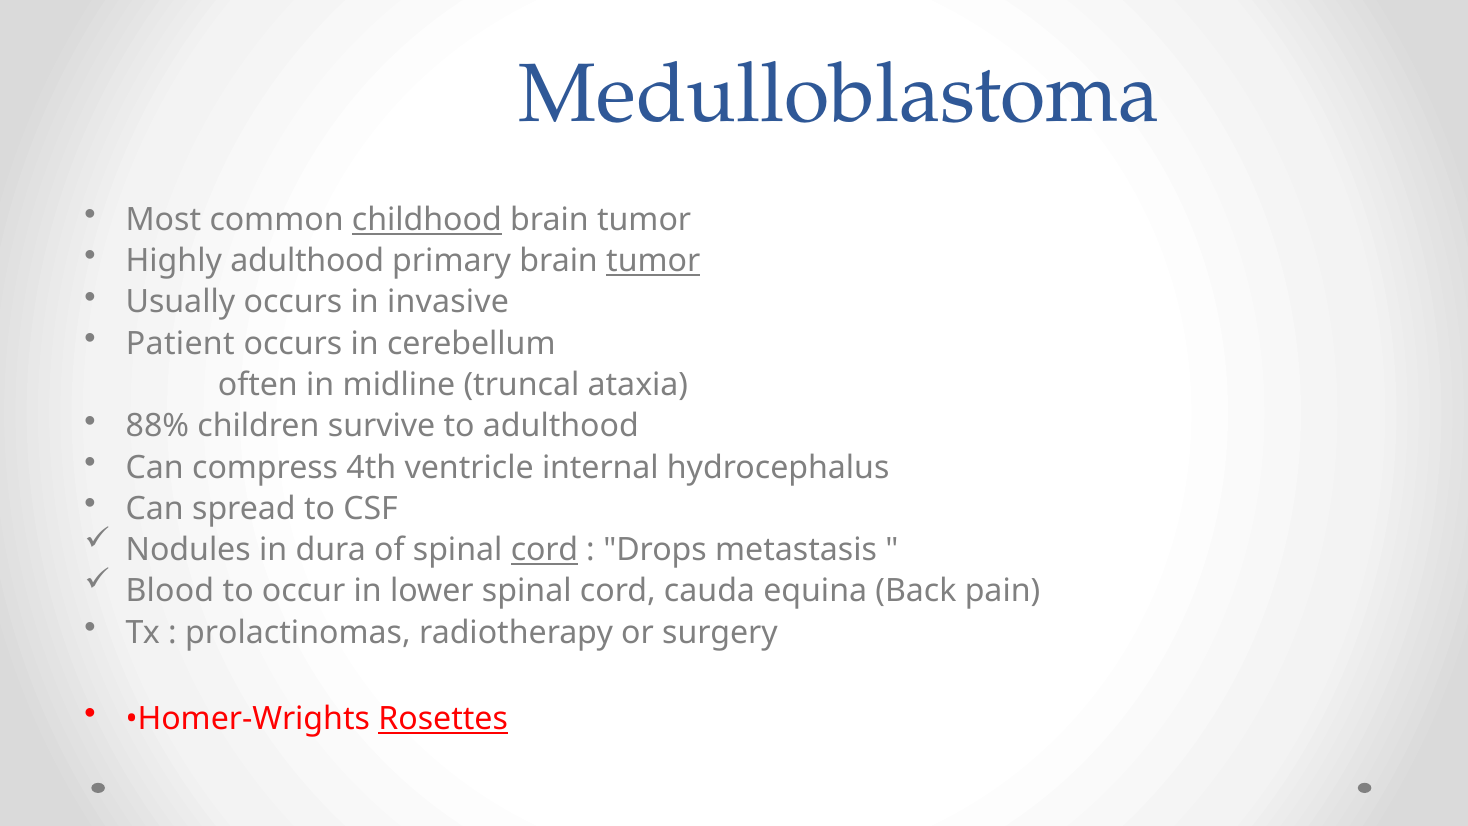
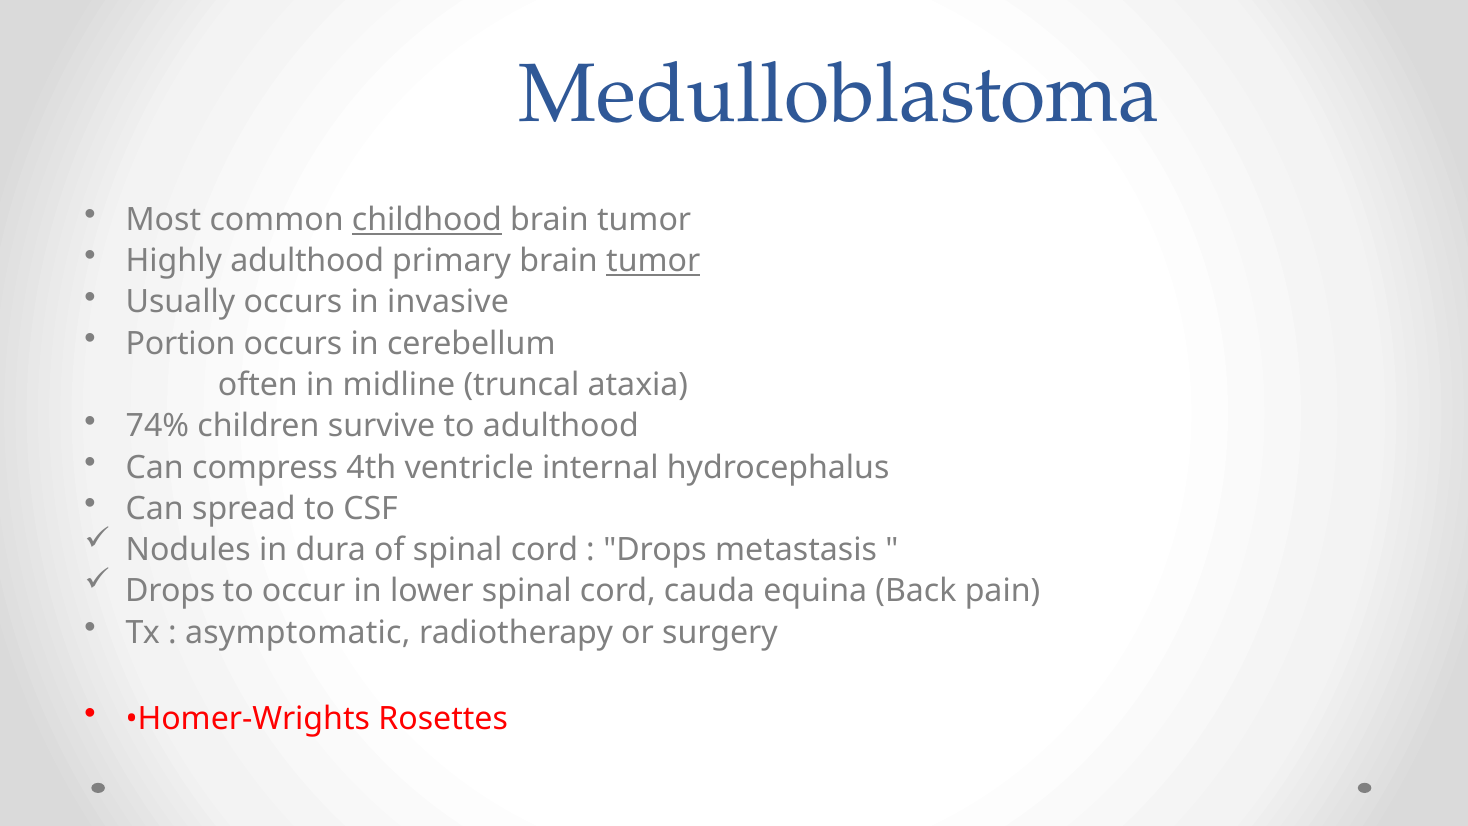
Patient: Patient -> Portion
88%: 88% -> 74%
cord at (544, 550) underline: present -> none
Blood at (170, 591): Blood -> Drops
prolactinomas: prolactinomas -> asymptomatic
Rosettes underline: present -> none
